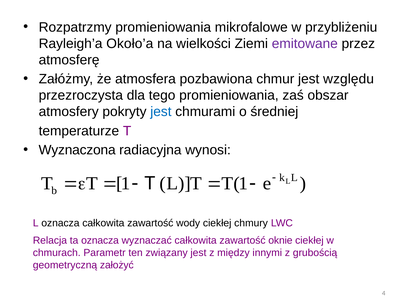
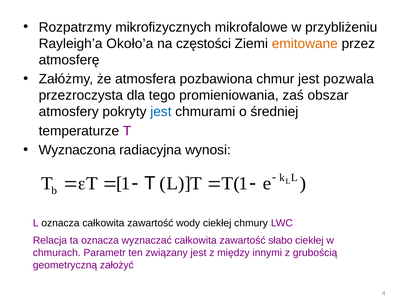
Rozpatrzmy promieniowania: promieniowania -> mikrofizycznych
wielkości: wielkości -> częstości
emitowane colour: purple -> orange
względu: względu -> pozwala
oknie: oknie -> słabo
